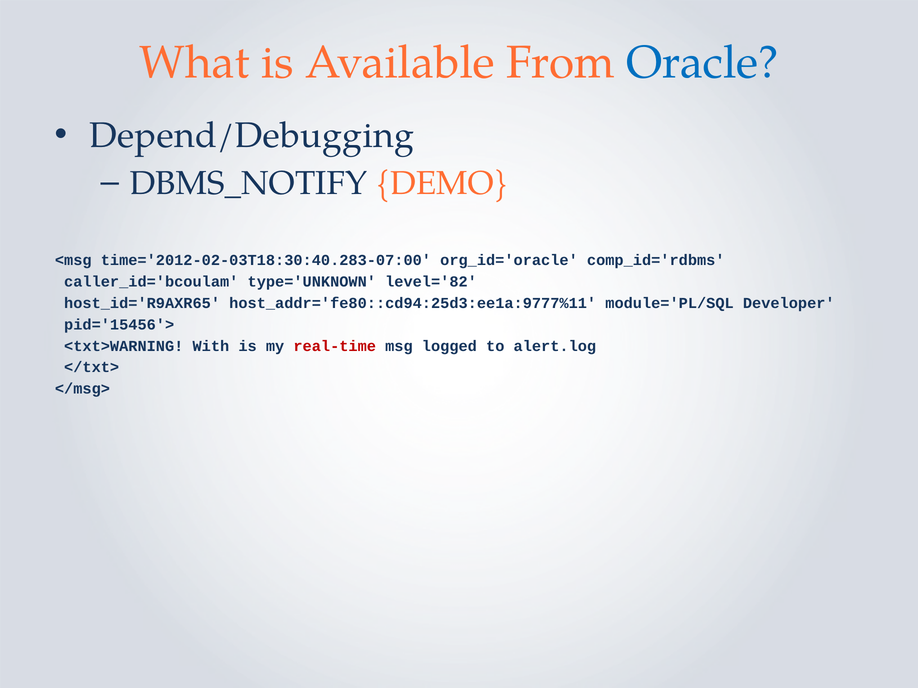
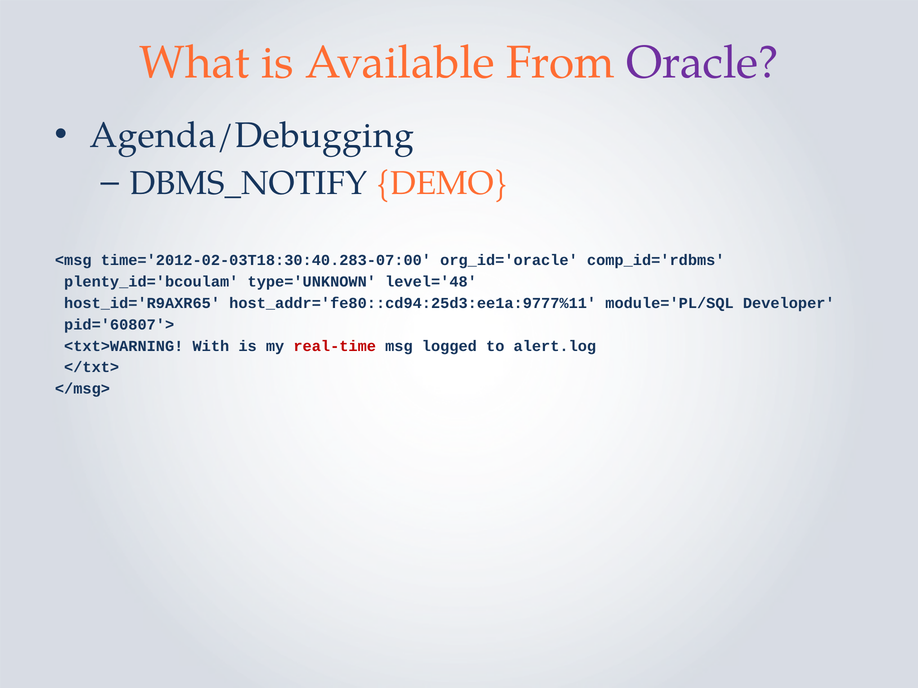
Oracle colour: blue -> purple
Depend/Debugging: Depend/Debugging -> Agenda/Debugging
caller_id='bcoulam: caller_id='bcoulam -> plenty_id='bcoulam
level='82: level='82 -> level='48
pid='15456'>: pid='15456'> -> pid='60807'>
